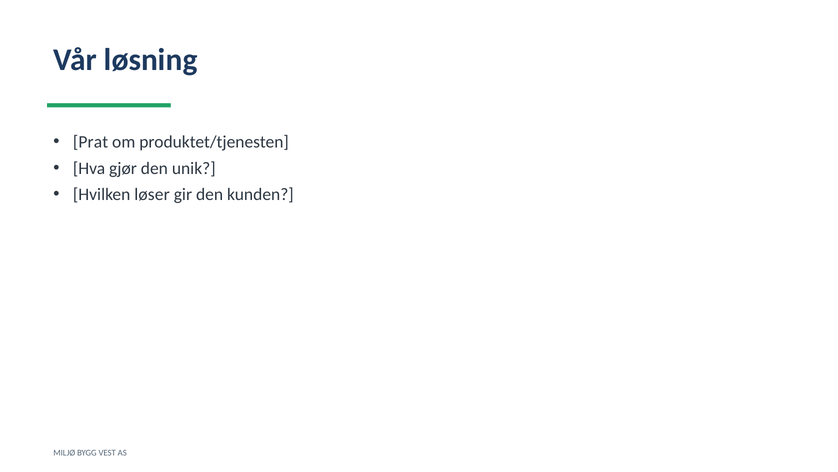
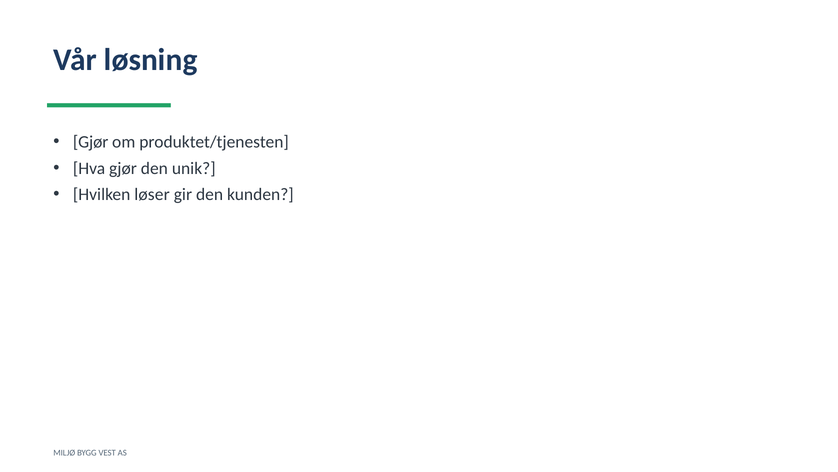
Prat at (91, 142): Prat -> Gjør
